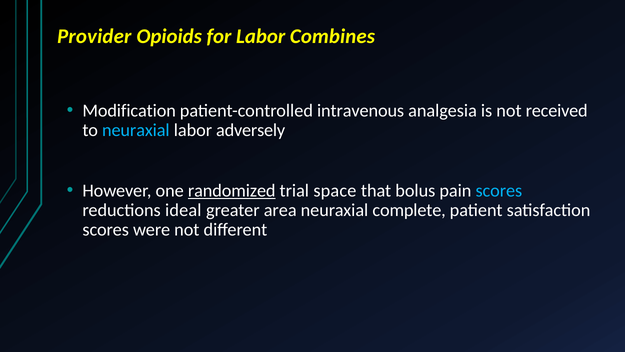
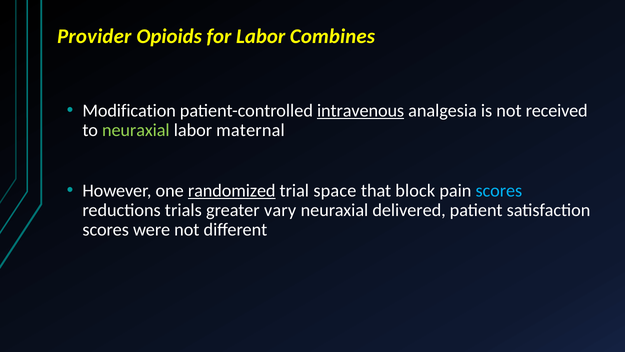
intravenous underline: none -> present
neuraxial at (136, 130) colour: light blue -> light green
adversely: adversely -> maternal
bolus: bolus -> block
ideal: ideal -> trials
area: area -> vary
complete: complete -> delivered
